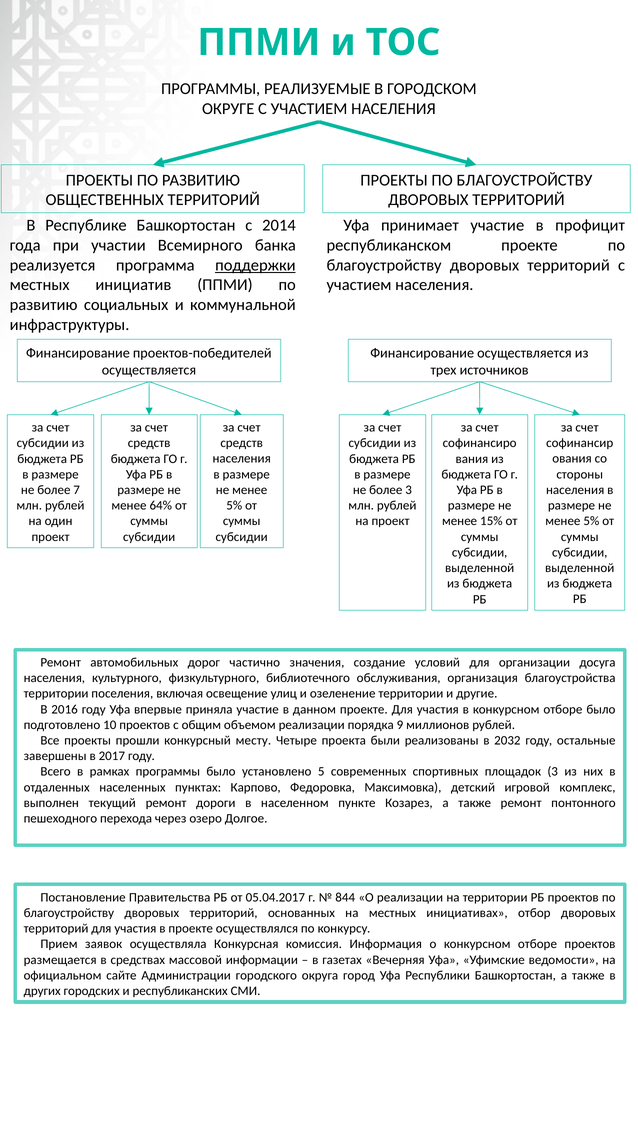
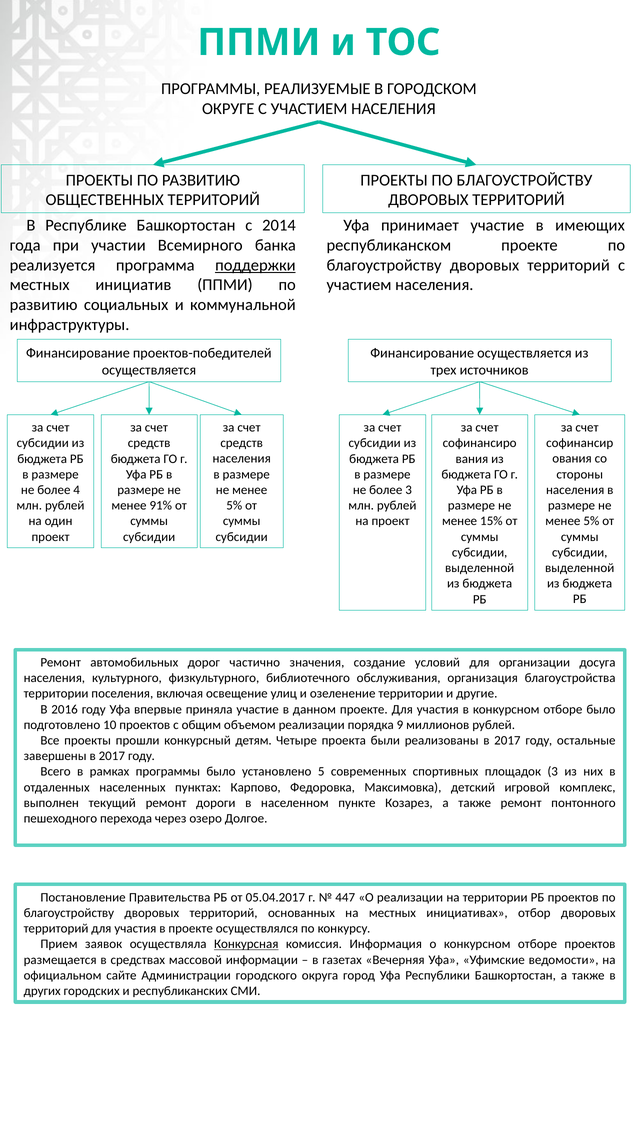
профицит: профицит -> имеющих
7: 7 -> 4
64%: 64% -> 91%
месту: месту -> детям
реализованы в 2032: 2032 -> 2017
844: 844 -> 447
Конкурсная underline: none -> present
